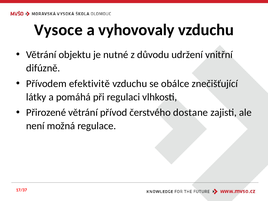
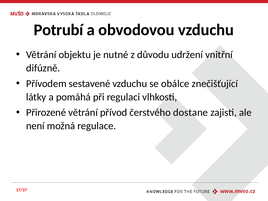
Vysoce: Vysoce -> Potrubí
vyhovovaly: vyhovovaly -> obvodovou
efektivitě: efektivitě -> sestavené
